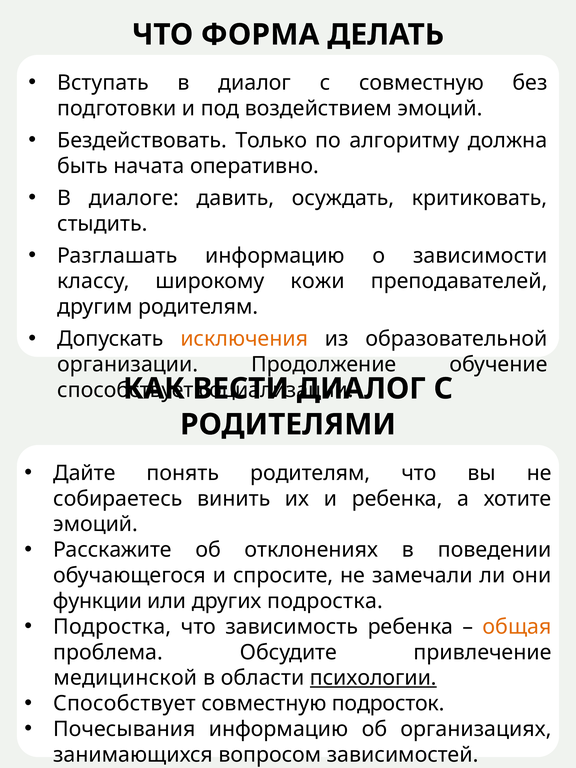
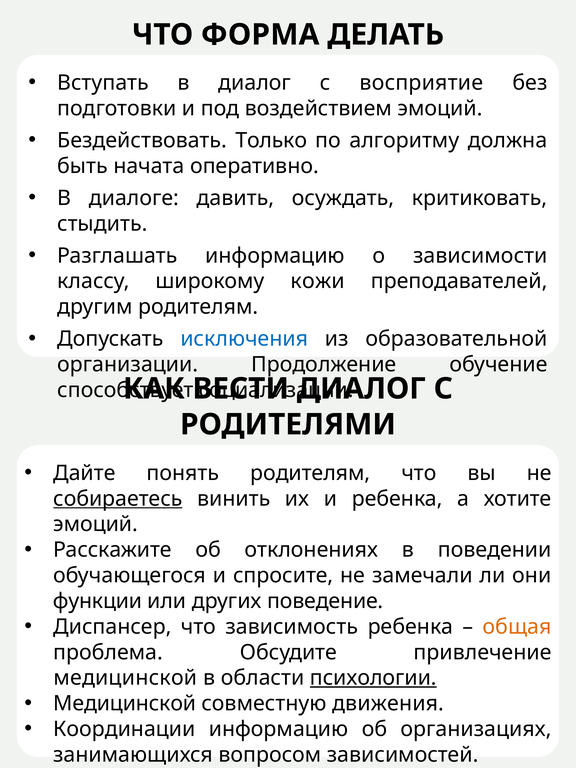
с совместную: совместную -> восприятие
исключения colour: orange -> blue
собираетесь underline: none -> present
других подростка: подростка -> поведение
Подростка at (112, 627): Подростка -> Диспансер
Способствует at (125, 704): Способствует -> Медицинской
подросток: подросток -> движения
Почесывания: Почесывания -> Координации
